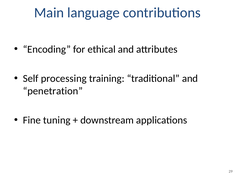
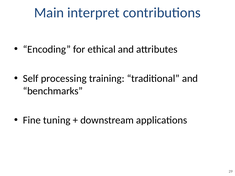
language: language -> interpret
penetration: penetration -> benchmarks
